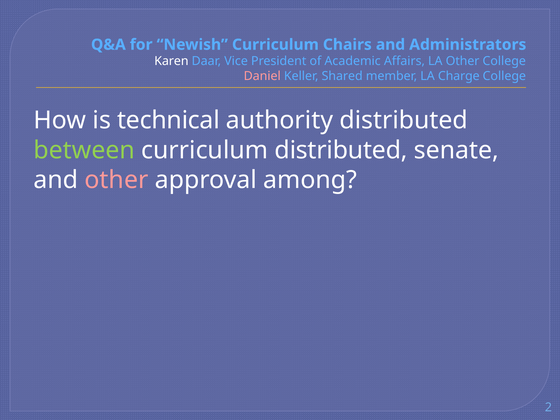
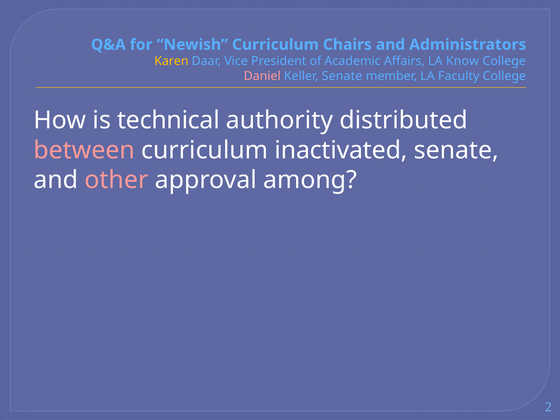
Karen colour: white -> yellow
LA Other: Other -> Know
Keller Shared: Shared -> Senate
Charge: Charge -> Faculty
between colour: light green -> pink
curriculum distributed: distributed -> inactivated
